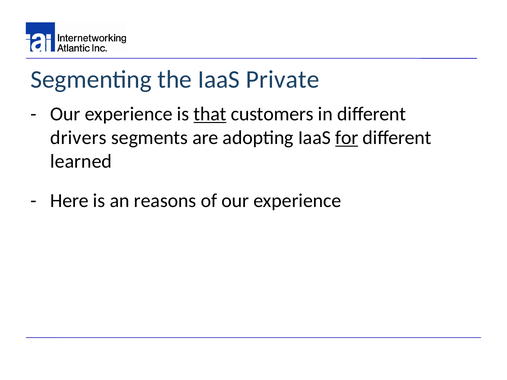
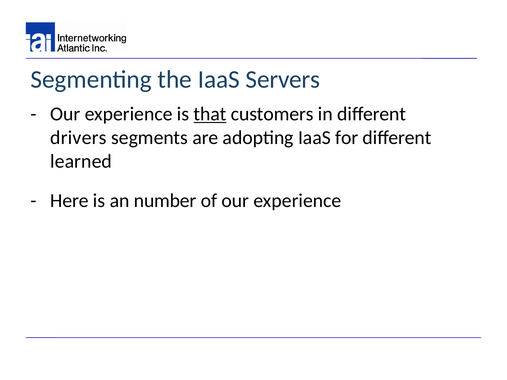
Private: Private -> Servers
for underline: present -> none
reasons: reasons -> number
